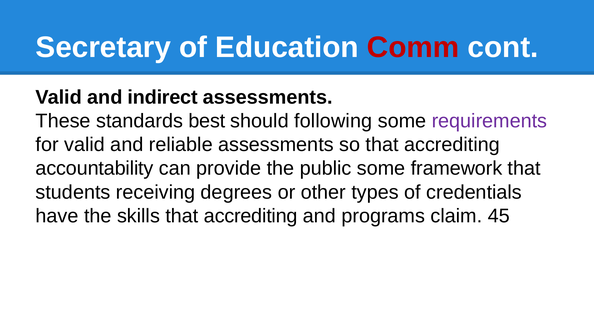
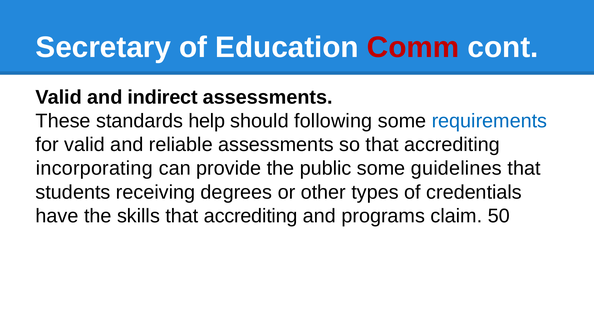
best: best -> help
requirements colour: purple -> blue
accountability: accountability -> incorporating
framework: framework -> guidelines
45: 45 -> 50
